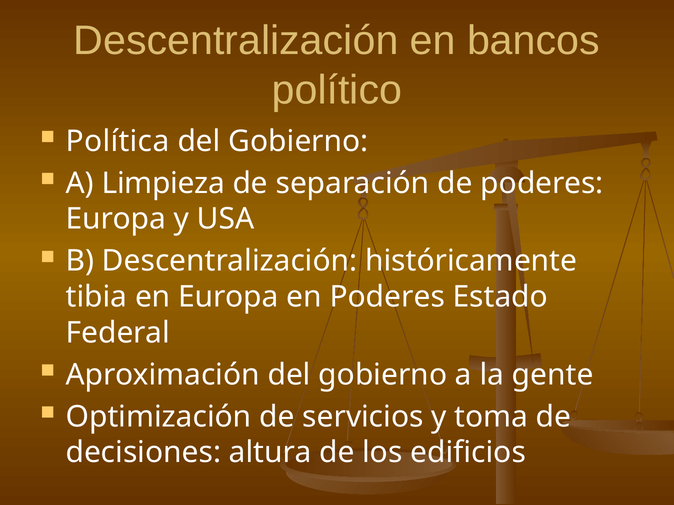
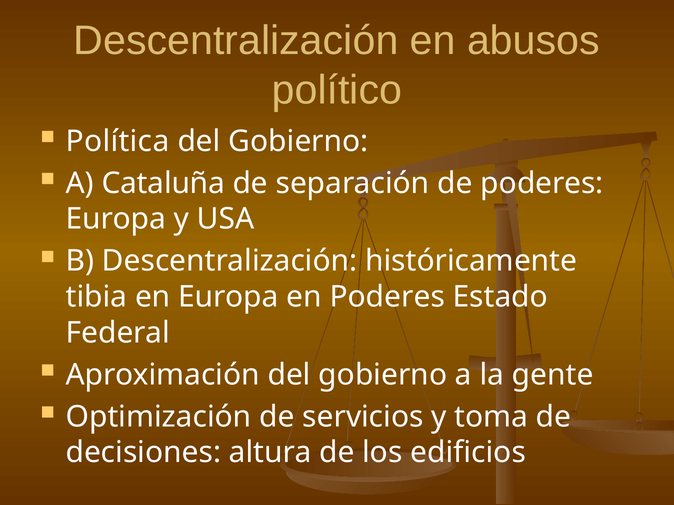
bancos: bancos -> abusos
Limpieza: Limpieza -> Cataluña
